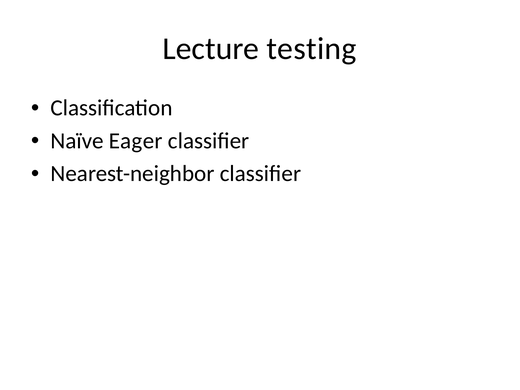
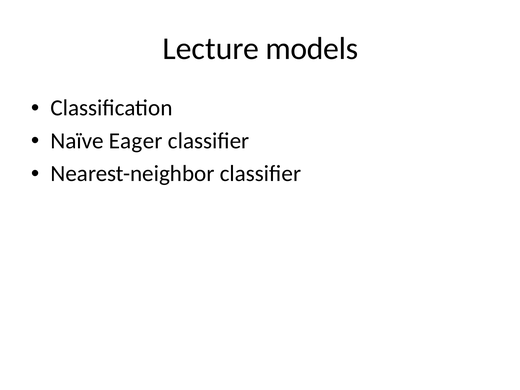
testing: testing -> models
